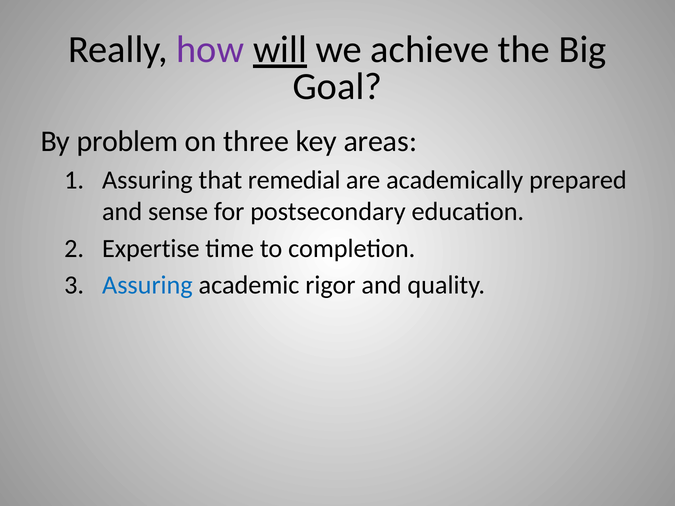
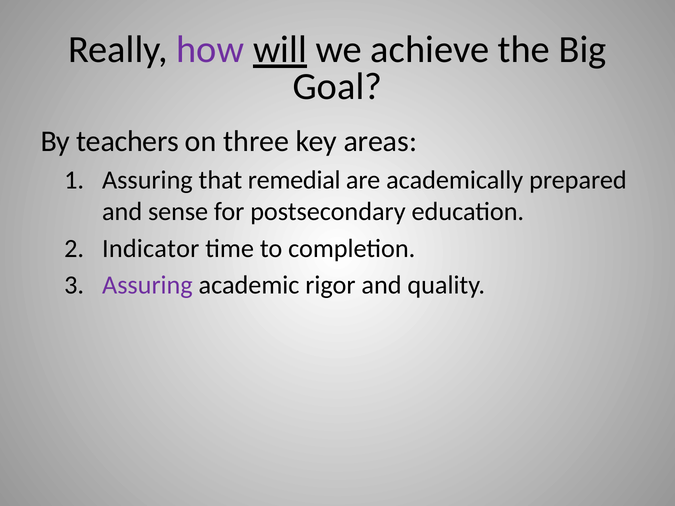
problem: problem -> teachers
Expertise: Expertise -> Indicator
Assuring at (147, 285) colour: blue -> purple
